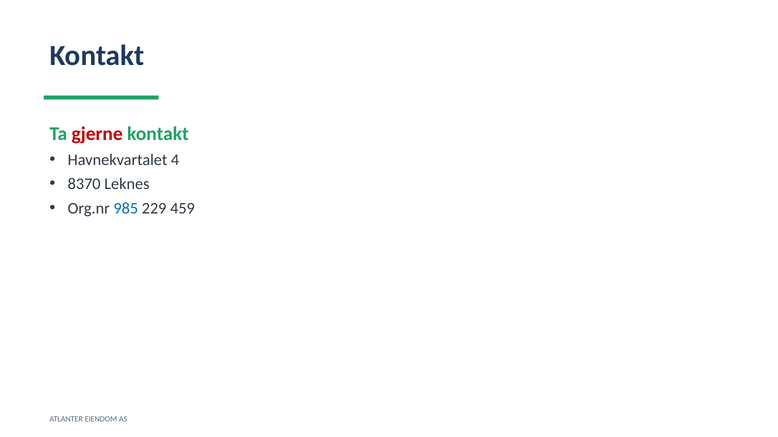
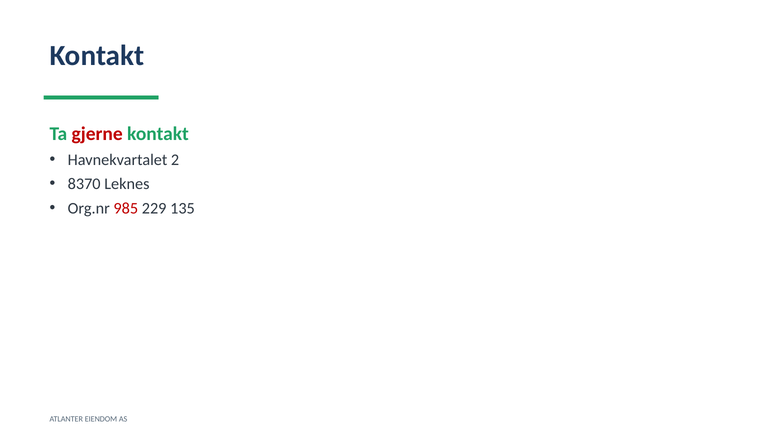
4: 4 -> 2
985 colour: blue -> red
459: 459 -> 135
